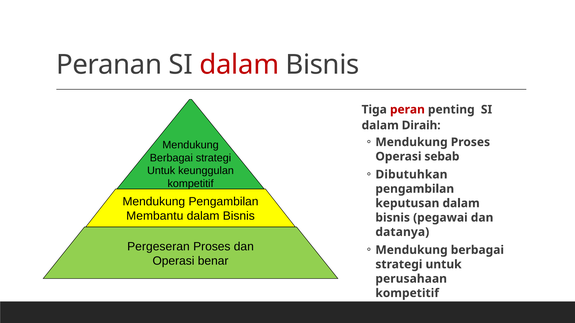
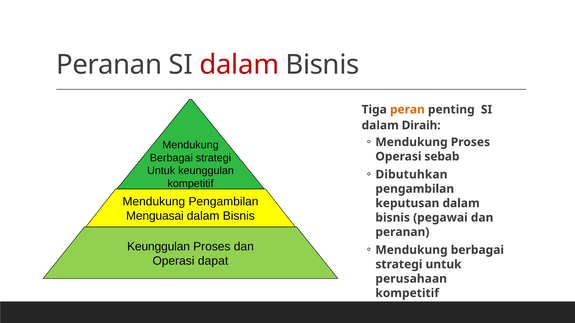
peran colour: red -> orange
Membantu: Membantu -> Menguasai
datanya at (402, 232): datanya -> peranan
Pergeseran at (158, 247): Pergeseran -> Keunggulan
benar: benar -> dapat
